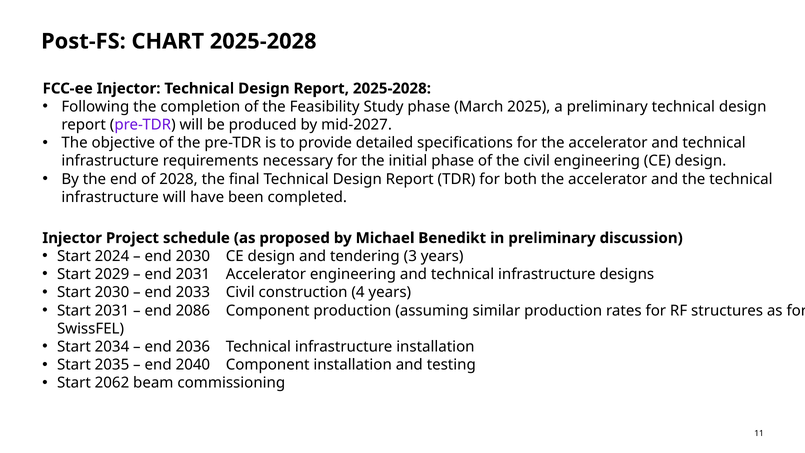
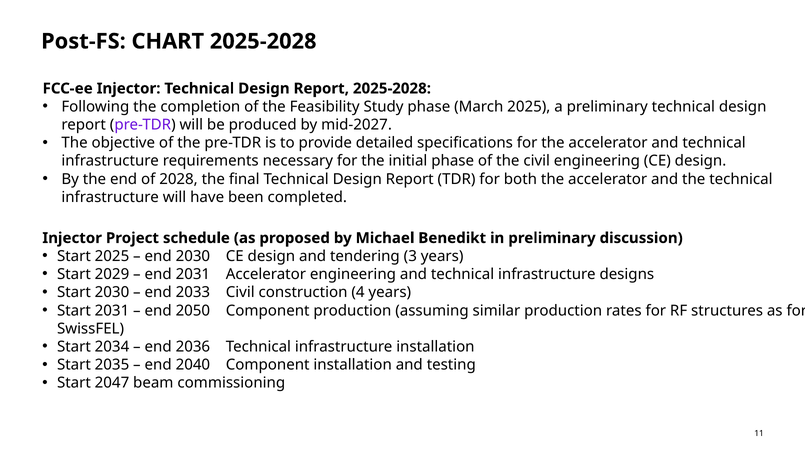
Start 2024: 2024 -> 2025
2086: 2086 -> 2050
2062: 2062 -> 2047
